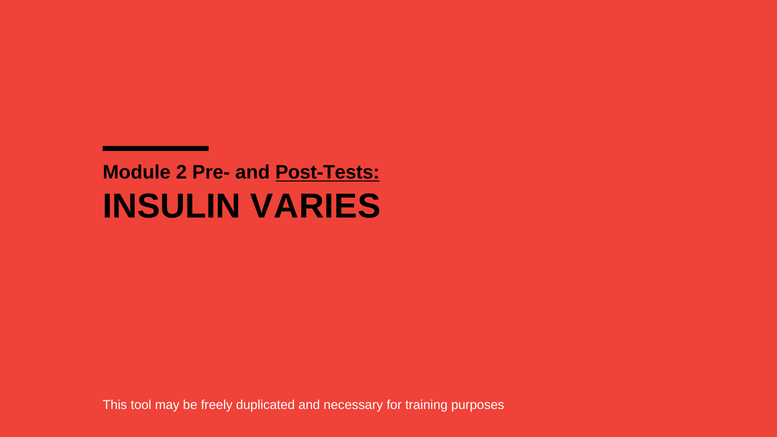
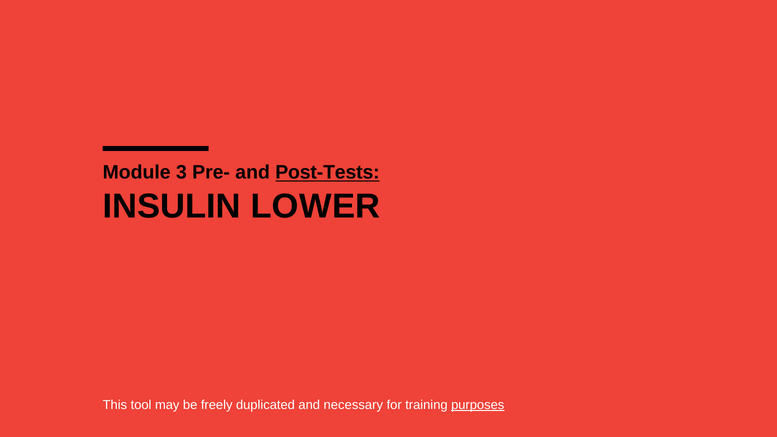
2: 2 -> 3
VARIES: VARIES -> LOWER
purposes underline: none -> present
